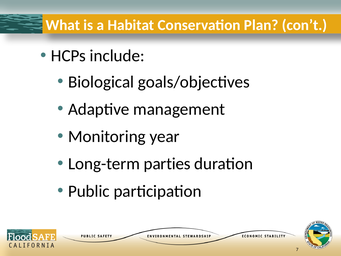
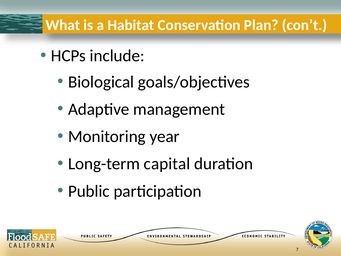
parties: parties -> capital
